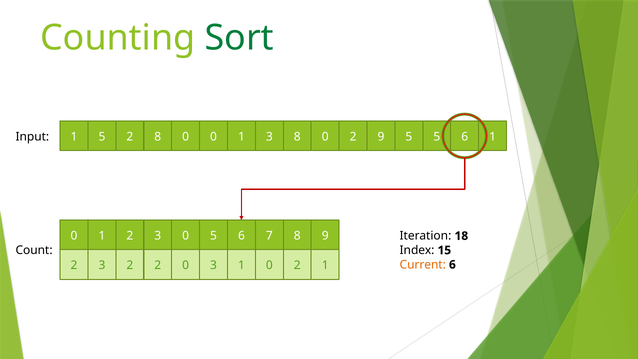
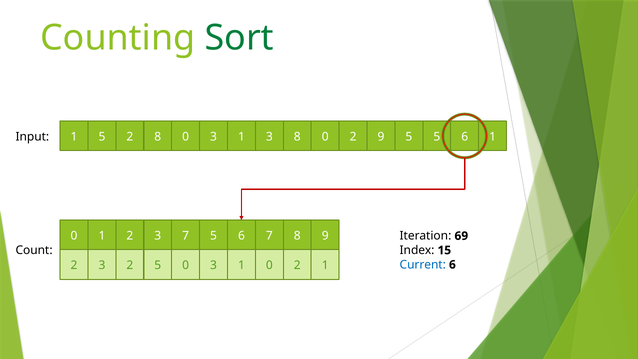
8 0 0: 0 -> 3
3 0: 0 -> 7
18: 18 -> 69
Current colour: orange -> blue
2 2: 2 -> 5
